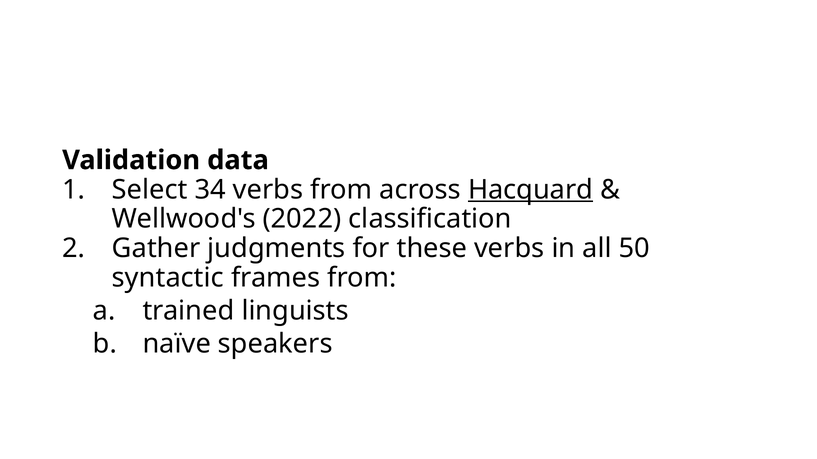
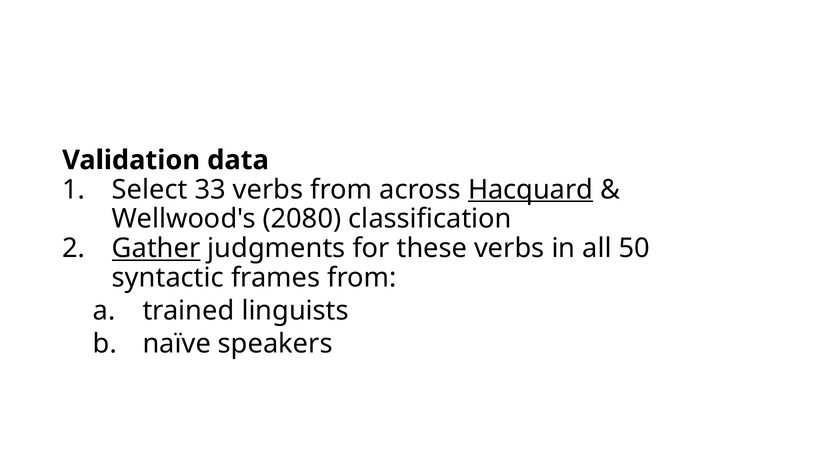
34: 34 -> 33
2022: 2022 -> 2080
Gather underline: none -> present
